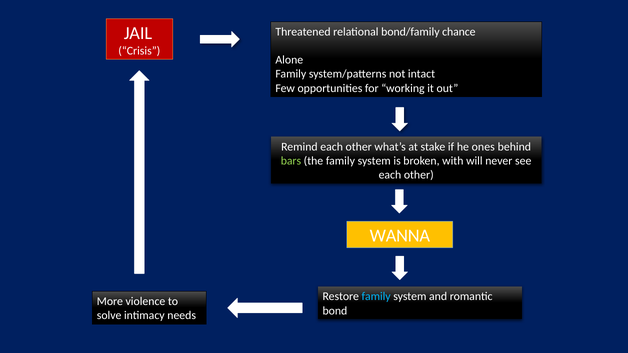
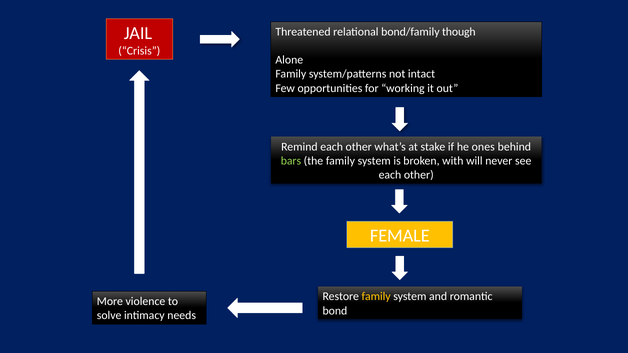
chance: chance -> though
WANNA: WANNA -> FEMALE
family at (376, 297) colour: light blue -> yellow
